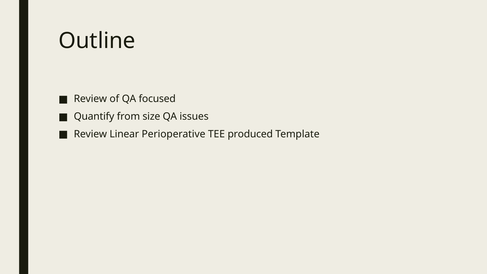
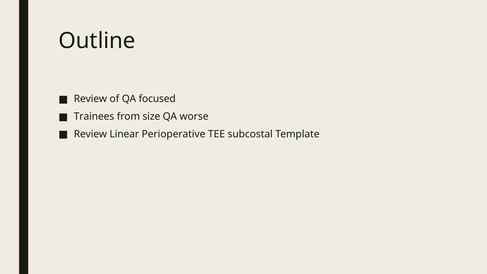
Quantify: Quantify -> Trainees
issues: issues -> worse
produced: produced -> subcostal
